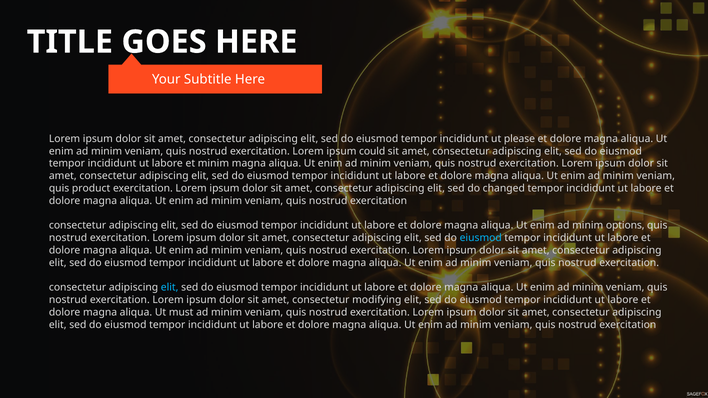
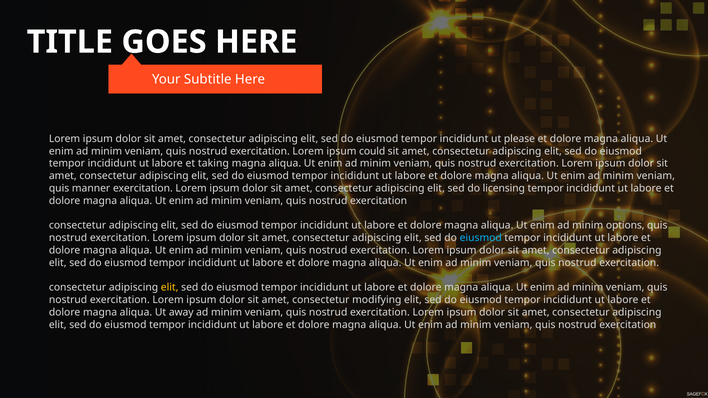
et minim: minim -> taking
product: product -> manner
changed: changed -> licensing
elit at (170, 288) colour: light blue -> yellow
must: must -> away
